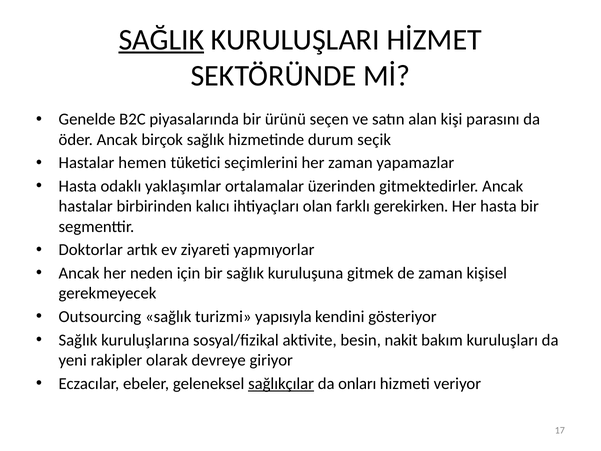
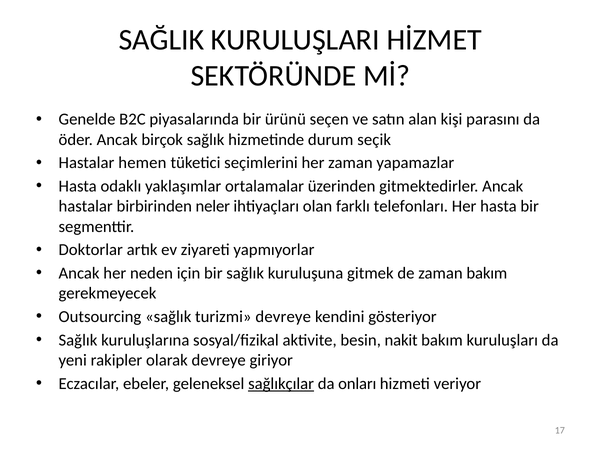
SAĞLIK underline: present -> none
kalıcı: kalıcı -> neler
gerekirken: gerekirken -> telefonları
zaman kişisel: kişisel -> bakım
turizmi yapısıyla: yapısıyla -> devreye
